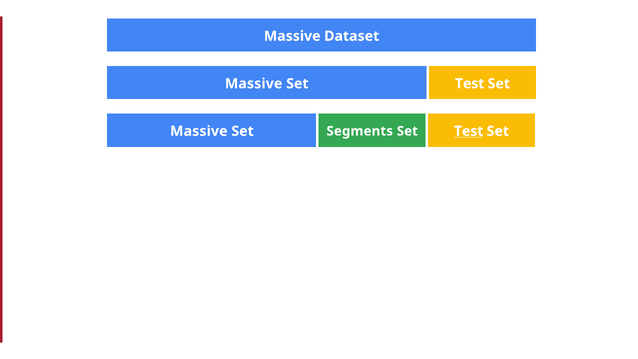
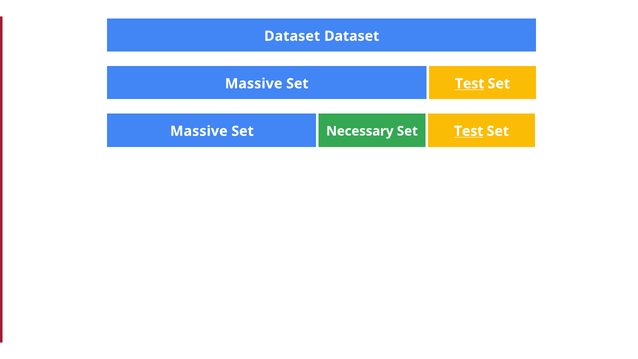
Massive at (292, 36): Massive -> Dataset
Test at (470, 84) underline: none -> present
Segments: Segments -> Necessary
